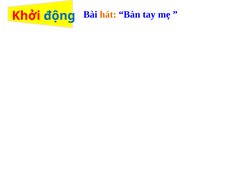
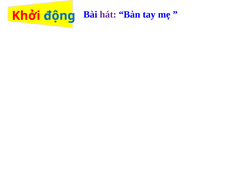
hát colour: orange -> purple
